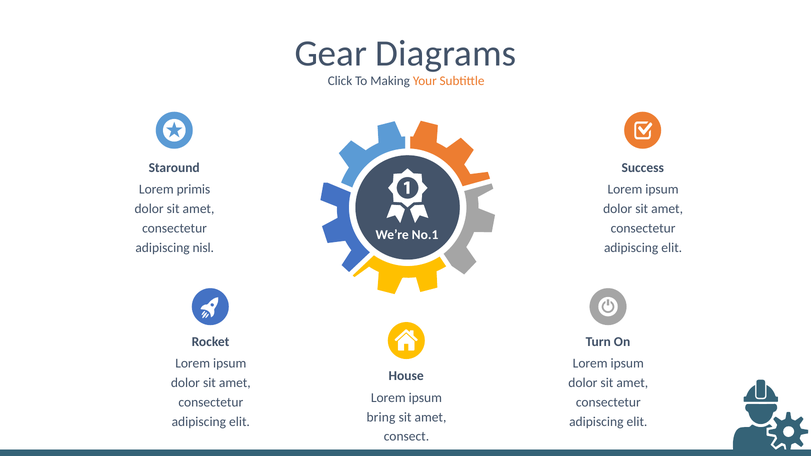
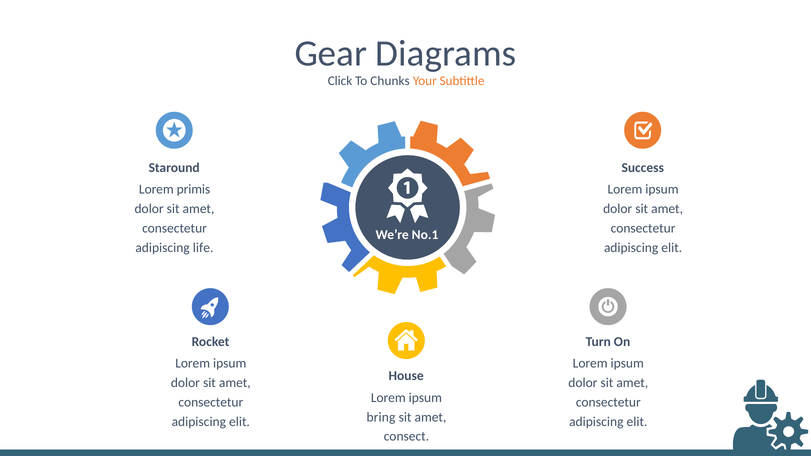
Making: Making -> Chunks
nisl: nisl -> life
